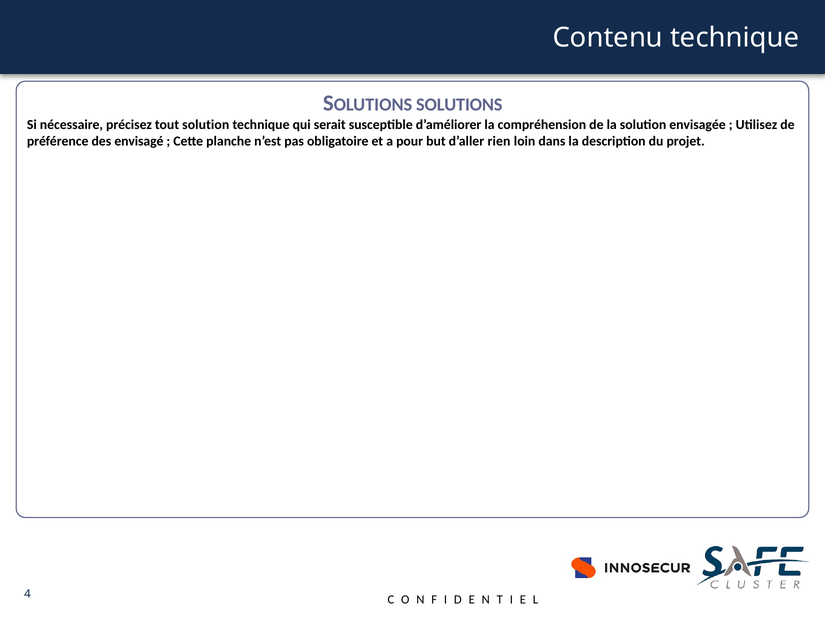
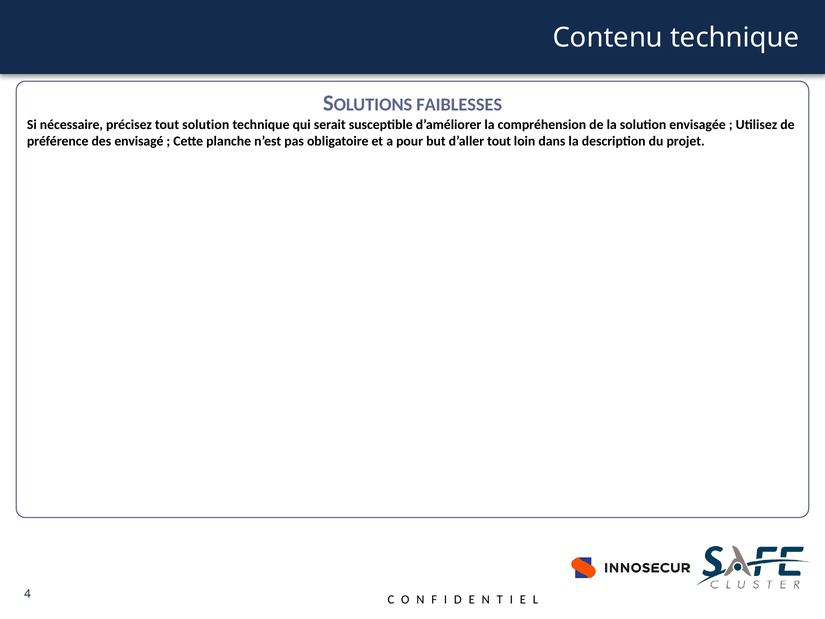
SOLUTIONS: SOLUTIONS -> FAIBLESSES
d’aller rien: rien -> tout
